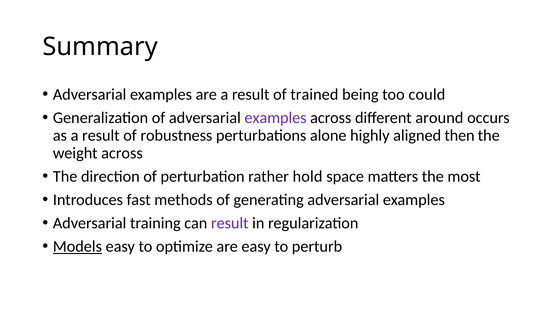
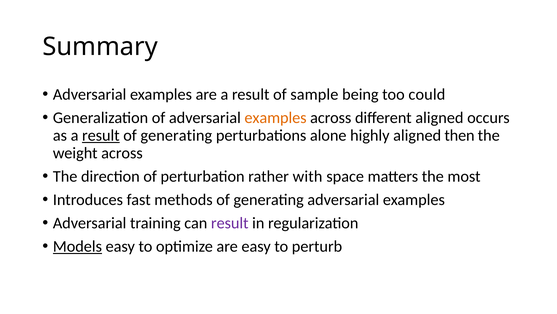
trained: trained -> sample
examples at (276, 118) colour: purple -> orange
different around: around -> aligned
result at (101, 135) underline: none -> present
robustness at (176, 135): robustness -> generating
hold: hold -> with
